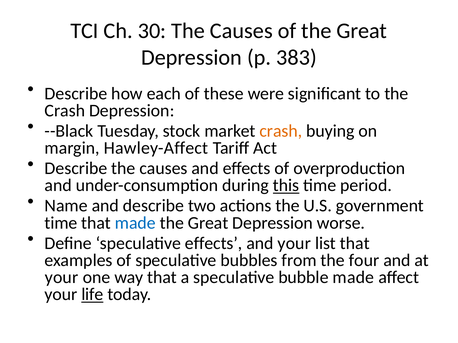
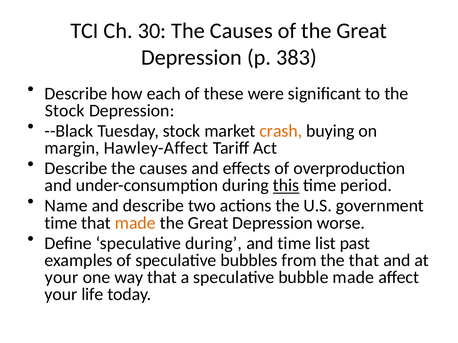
Crash at (65, 111): Crash -> Stock
made at (135, 223) colour: blue -> orange
speculative effects: effects -> during
and your: your -> time
list that: that -> past
the four: four -> that
life underline: present -> none
